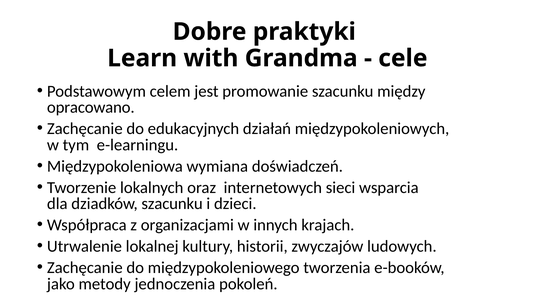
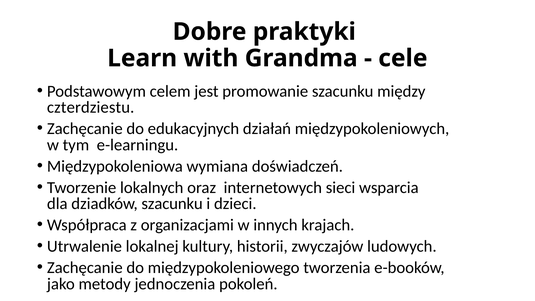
opracowano: opracowano -> czterdziestu
